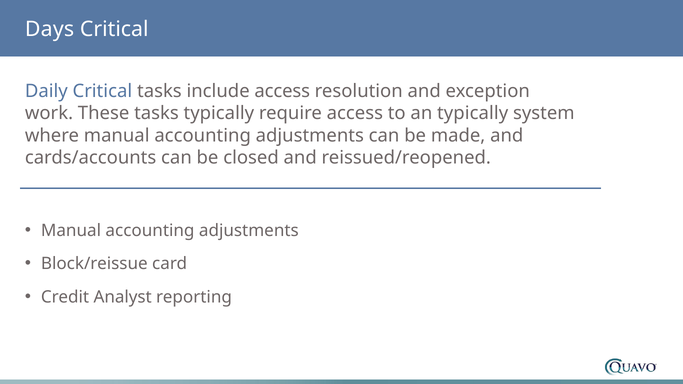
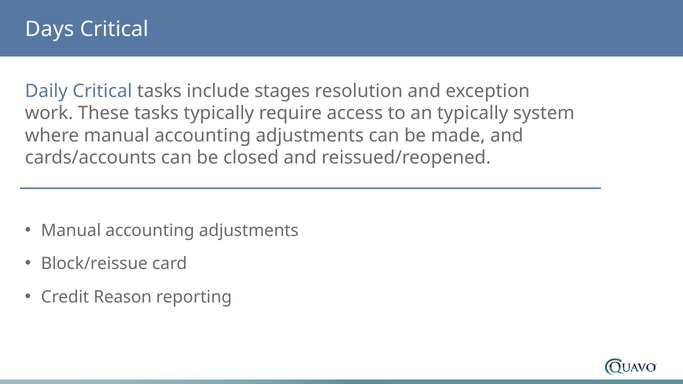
include access: access -> stages
Analyst: Analyst -> Reason
